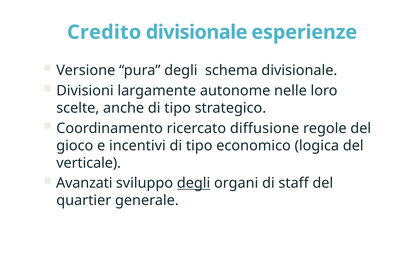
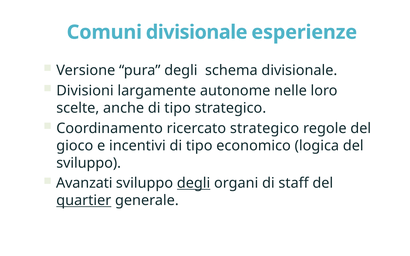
Credito: Credito -> Comuni
ricercato diffusione: diffusione -> strategico
verticale at (89, 163): verticale -> sviluppo
quartier underline: none -> present
